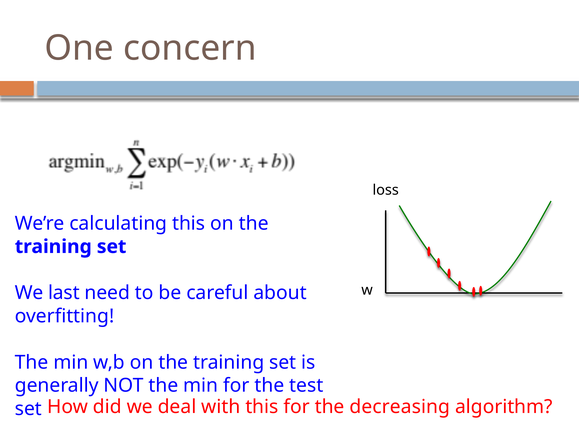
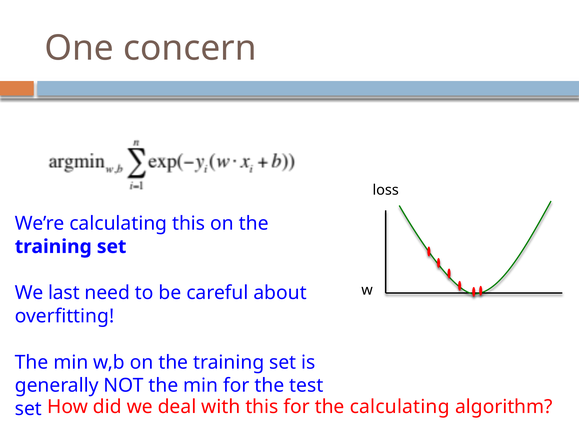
the decreasing: decreasing -> calculating
